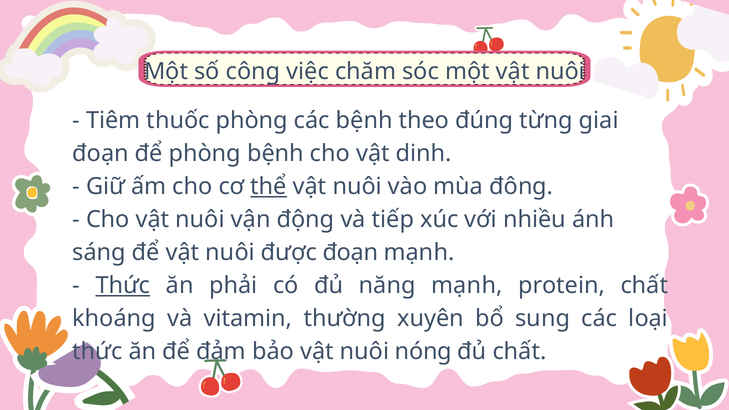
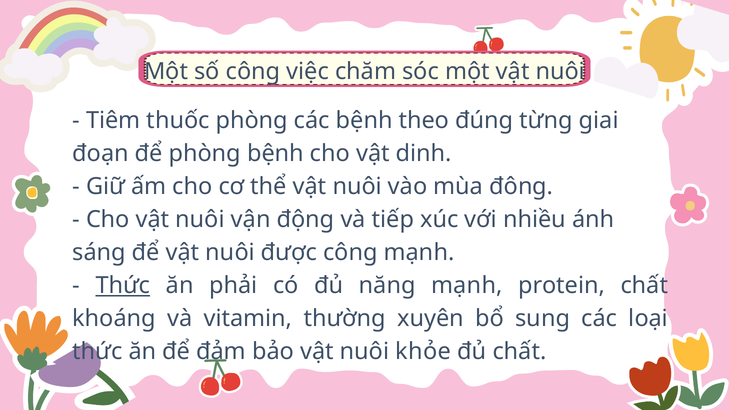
thể underline: present -> none
được đoạn: đoạn -> công
nóng: nóng -> khỏe
